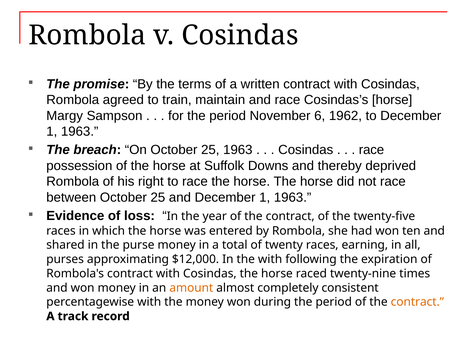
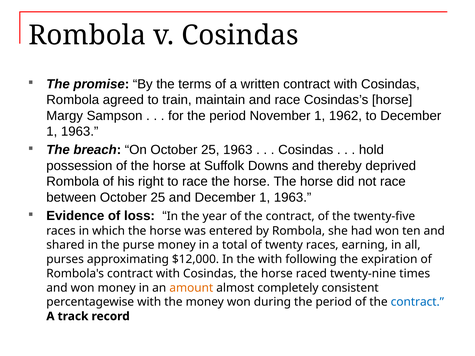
November 6: 6 -> 1
race at (371, 150): race -> hold
contract at (417, 302) colour: orange -> blue
